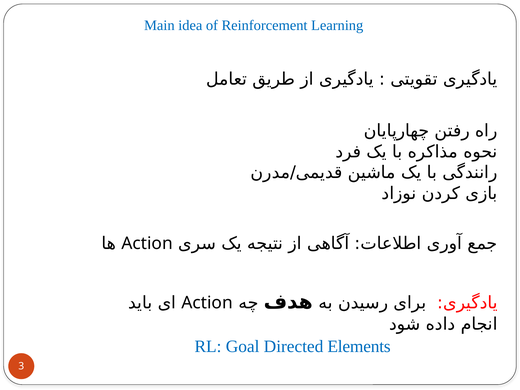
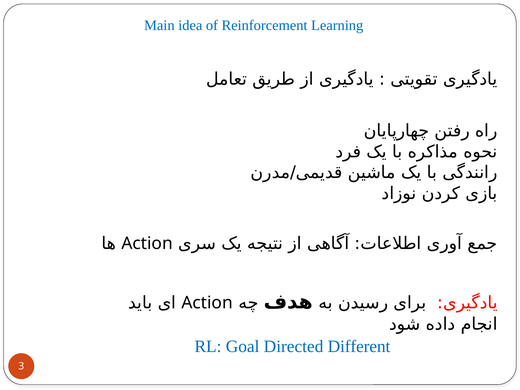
Elements: Elements -> Different
